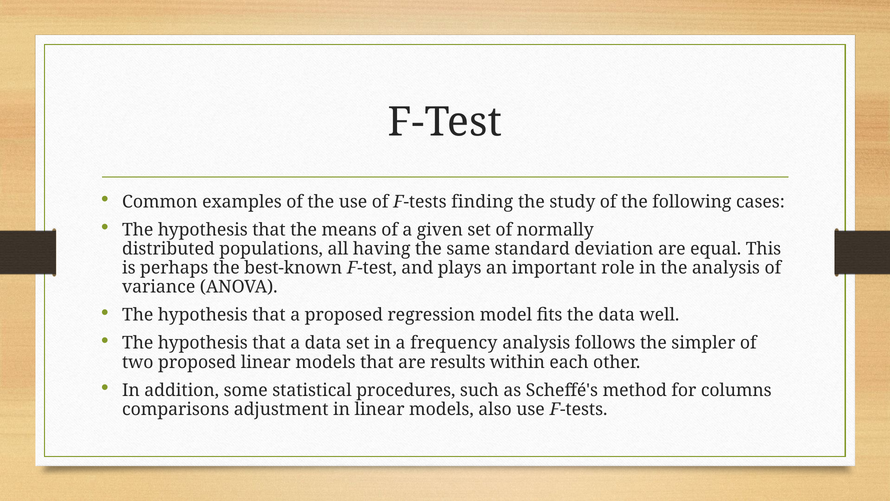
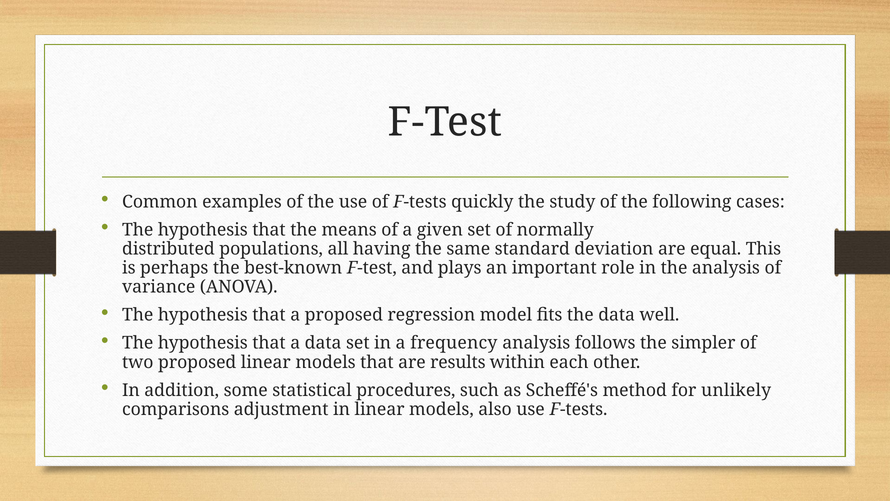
finding: finding -> quickly
columns: columns -> unlikely
